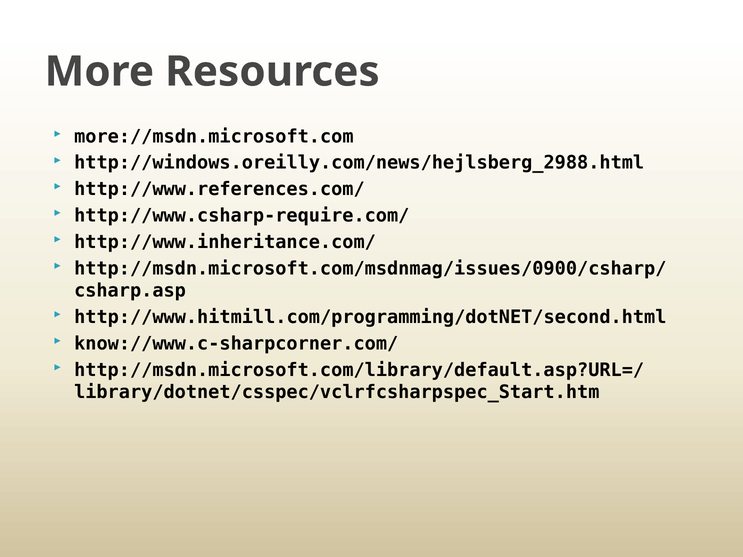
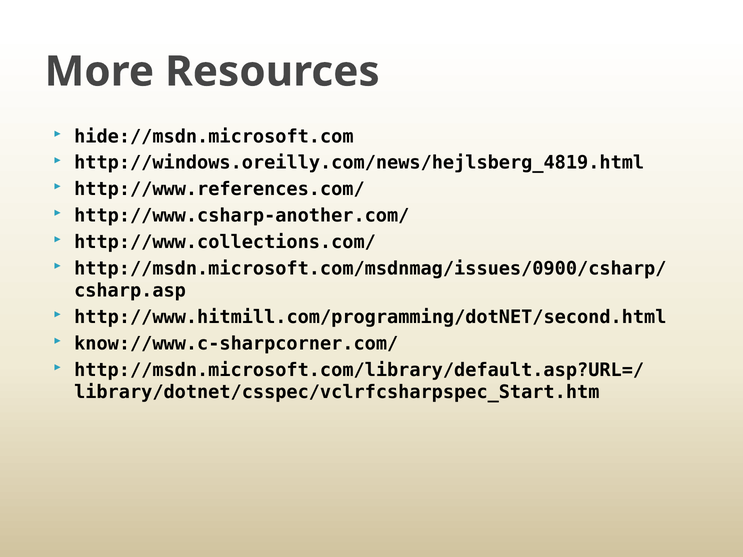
more://msdn.microsoft.com: more://msdn.microsoft.com -> hide://msdn.microsoft.com
http://windows.oreilly.com/news/hejlsberg_2988.html: http://windows.oreilly.com/news/hejlsberg_2988.html -> http://windows.oreilly.com/news/hejlsberg_4819.html
http://www.csharp-require.com/: http://www.csharp-require.com/ -> http://www.csharp-another.com/
http://www.inheritance.com/: http://www.inheritance.com/ -> http://www.collections.com/
